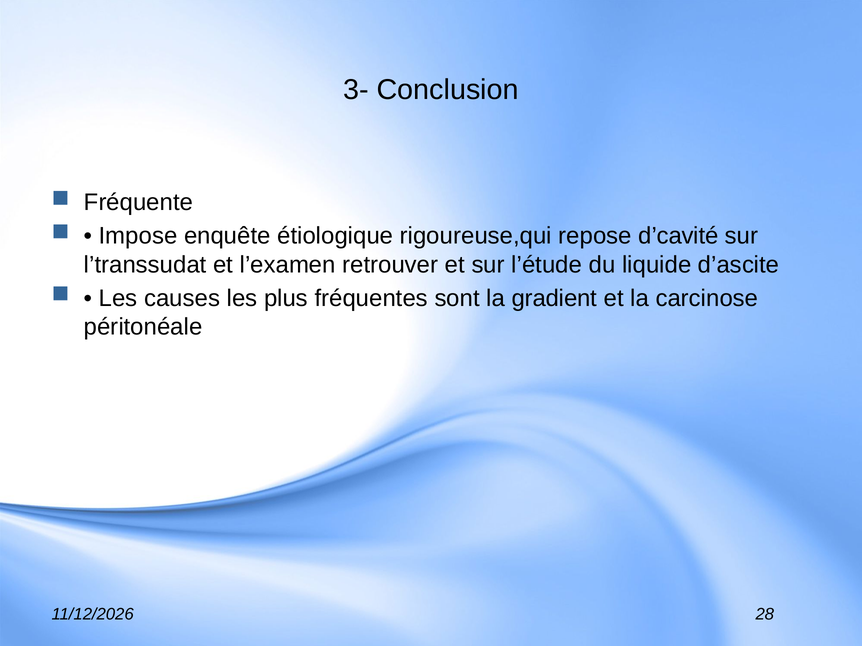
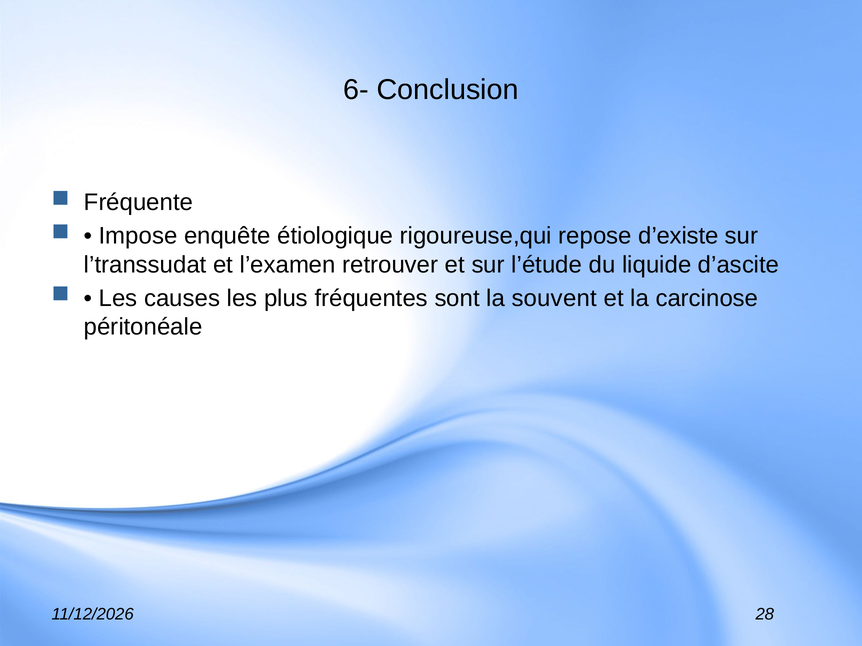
3-: 3- -> 6-
d’cavité: d’cavité -> d’existe
gradient: gradient -> souvent
